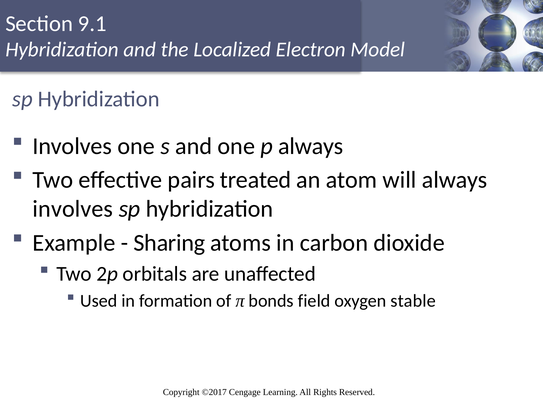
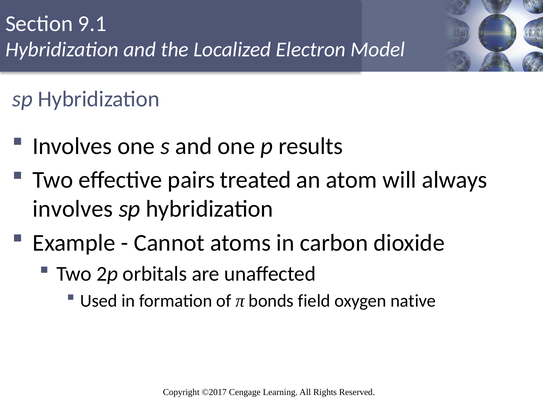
p always: always -> results
Sharing: Sharing -> Cannot
stable: stable -> native
